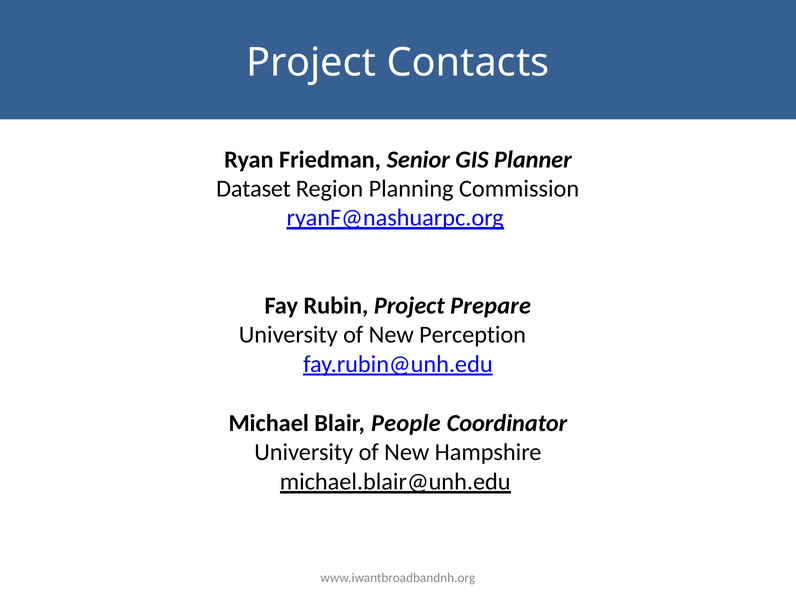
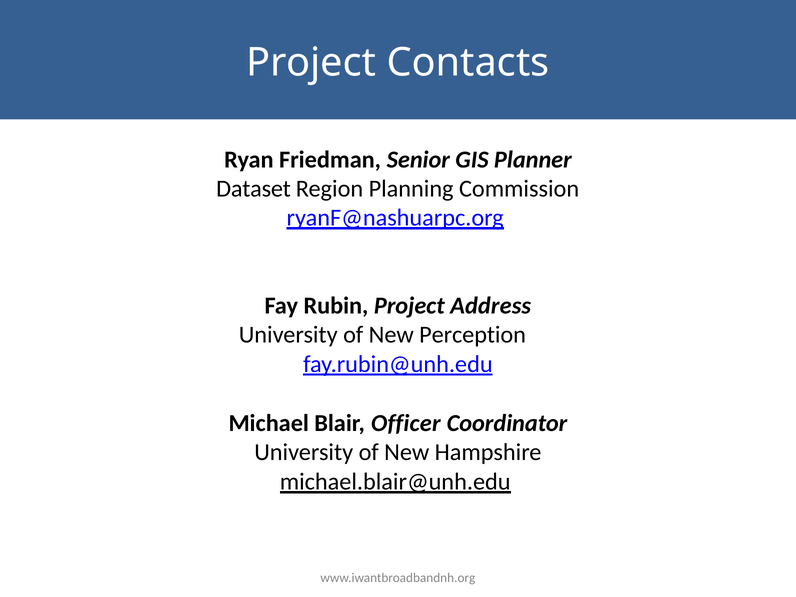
Prepare: Prepare -> Address
People: People -> Officer
